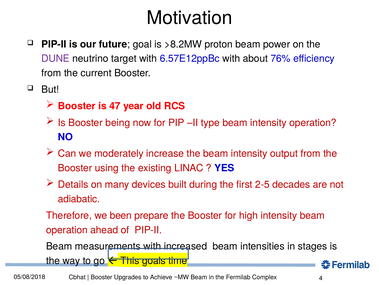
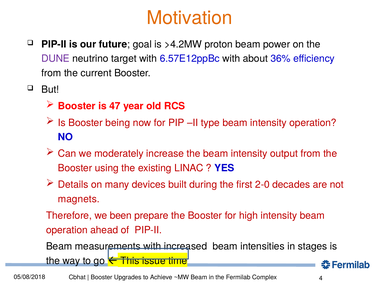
Motivation colour: black -> orange
>8.2MW: >8.2MW -> >4.2MW
76%: 76% -> 36%
2-5: 2-5 -> 2-0
adiabatic: adiabatic -> magnets
goals: goals -> issue
